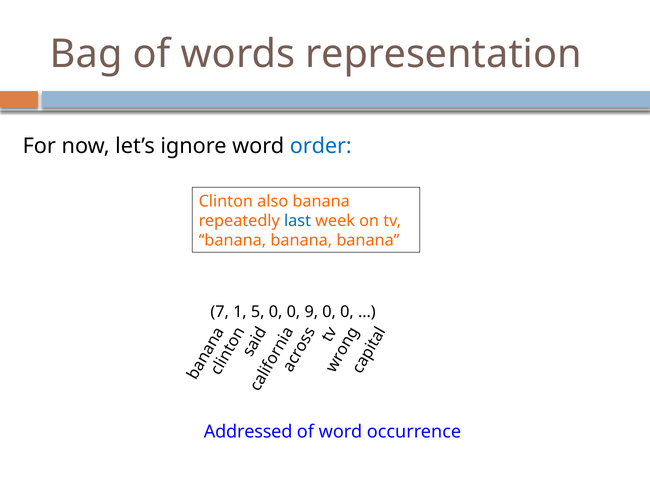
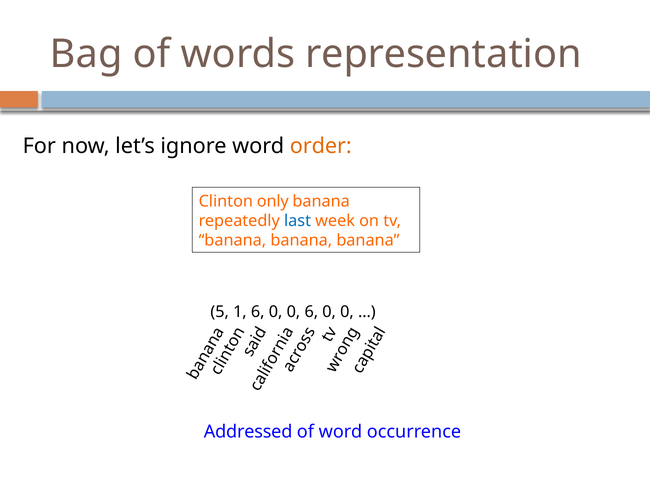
order colour: blue -> orange
also: also -> only
7: 7 -> 5
1 5: 5 -> 6
0 9: 9 -> 6
